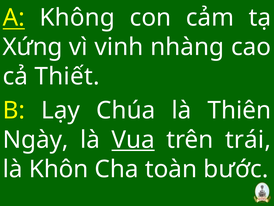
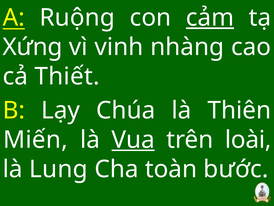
Không: Không -> Ruộng
cảm underline: none -> present
Ngày: Ngày -> Miến
trái: trái -> loài
Khôn: Khôn -> Lung
